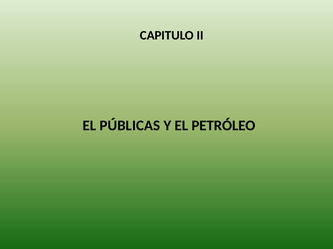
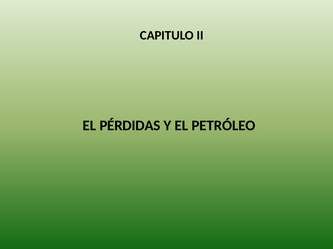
PÚBLICAS: PÚBLICAS -> PÉRDIDAS
